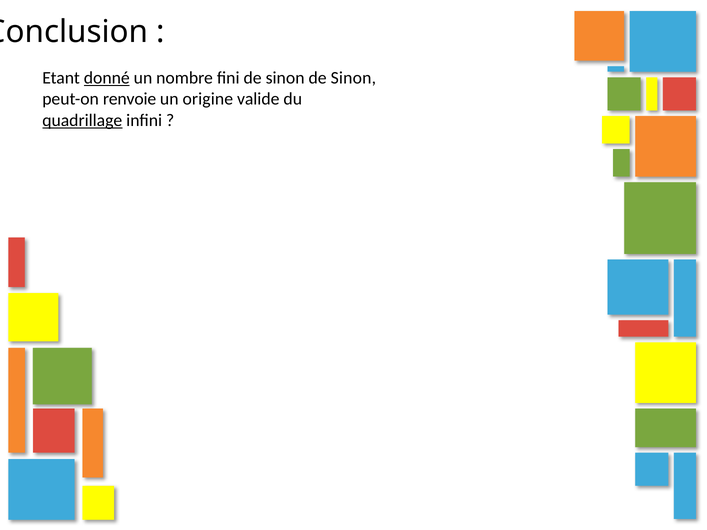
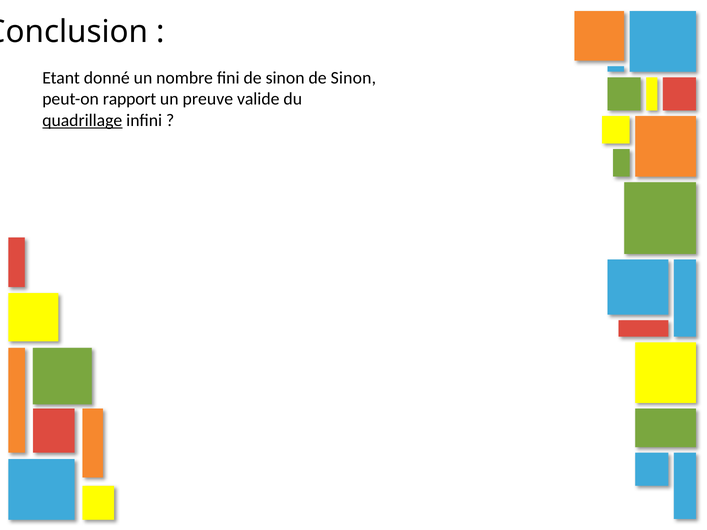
donné underline: present -> none
renvoie: renvoie -> rapport
origine: origine -> preuve
